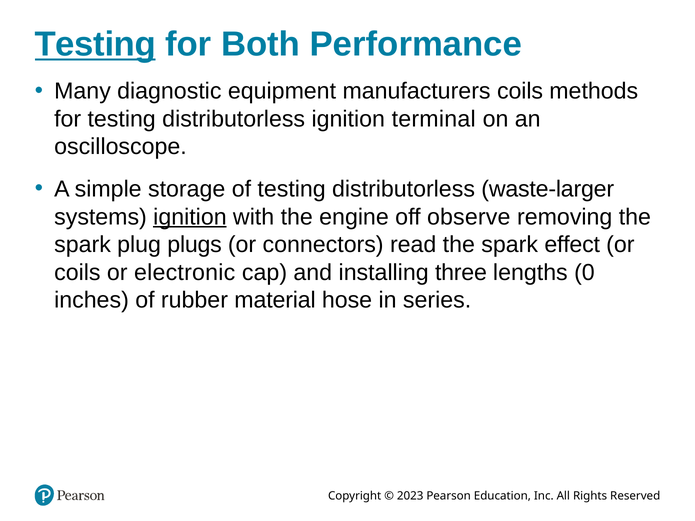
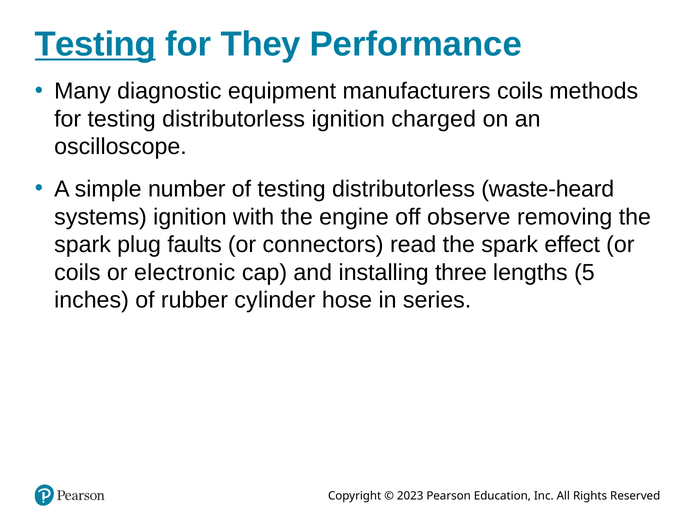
Both: Both -> They
terminal: terminal -> charged
storage: storage -> number
waste-larger: waste-larger -> waste-heard
ignition at (190, 217) underline: present -> none
plugs: plugs -> faults
0: 0 -> 5
material: material -> cylinder
